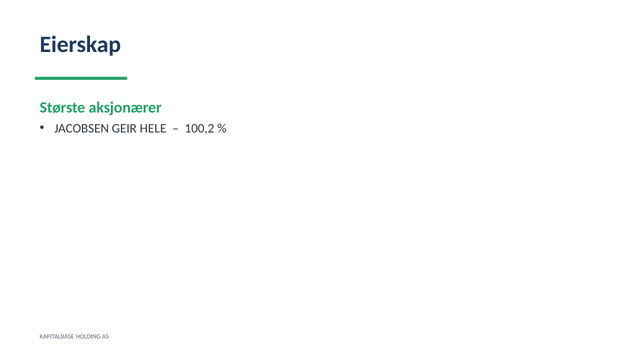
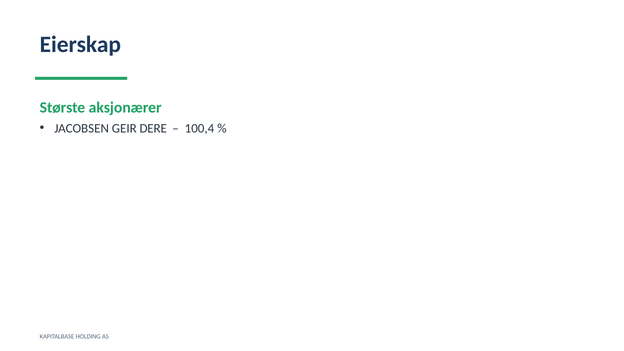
HELE: HELE -> DERE
100,2: 100,2 -> 100,4
